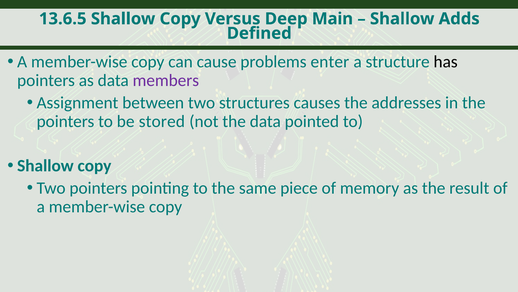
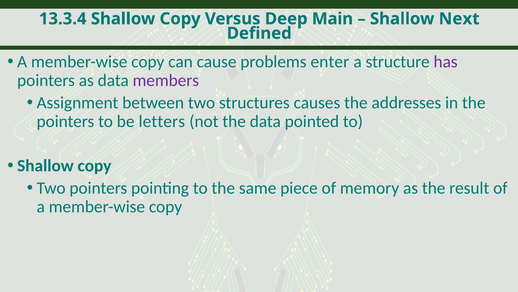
13.6.5: 13.6.5 -> 13.3.4
Adds: Adds -> Next
has colour: black -> purple
stored: stored -> letters
